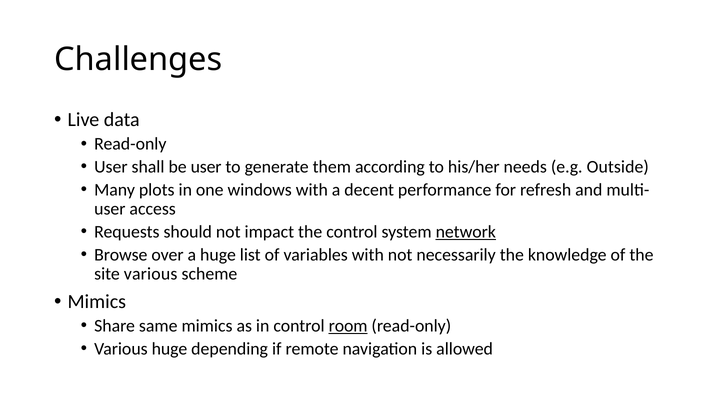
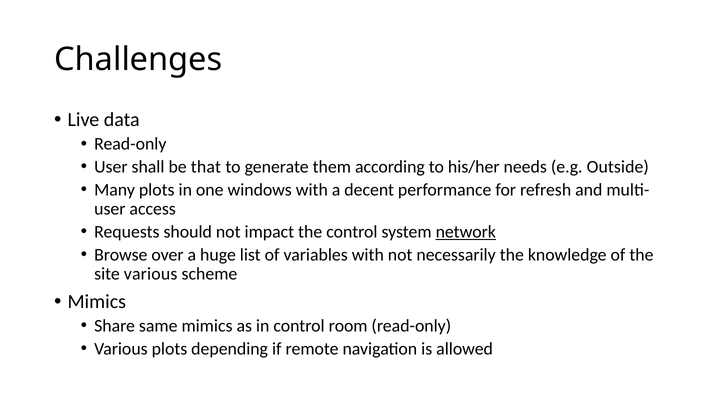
be user: user -> that
room underline: present -> none
Various huge: huge -> plots
